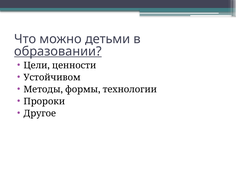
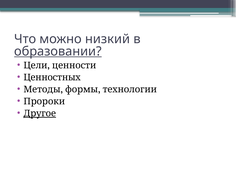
детьми: детьми -> низкий
Устойчивом: Устойчивом -> Ценностных
Другое underline: none -> present
